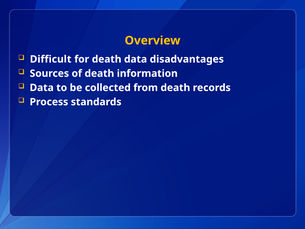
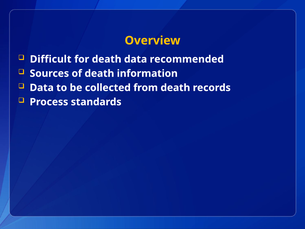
disadvantages: disadvantages -> recommended
